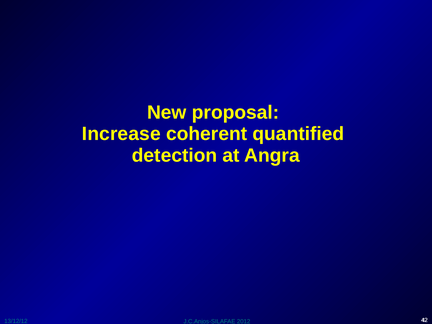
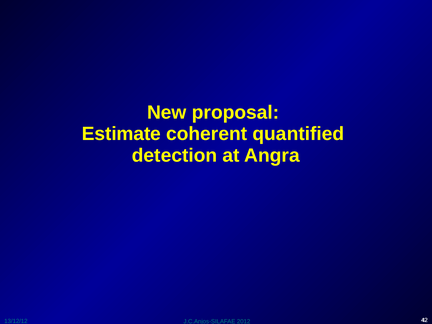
Increase: Increase -> Estimate
